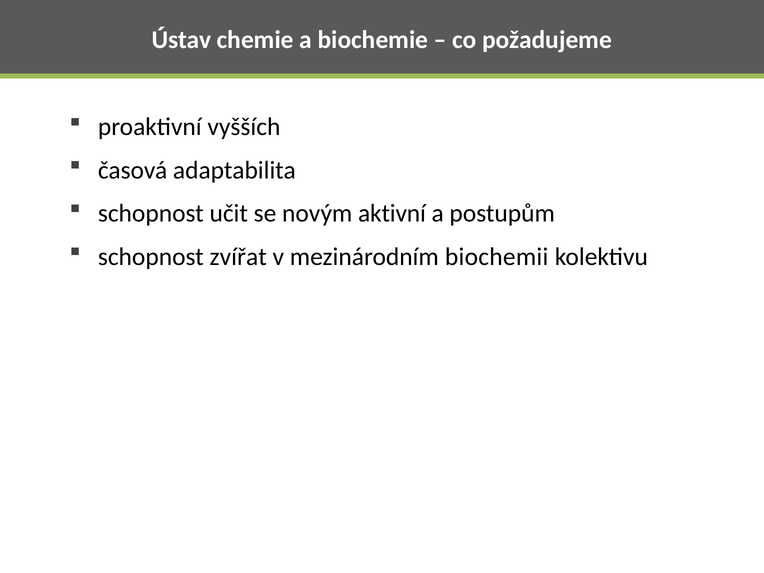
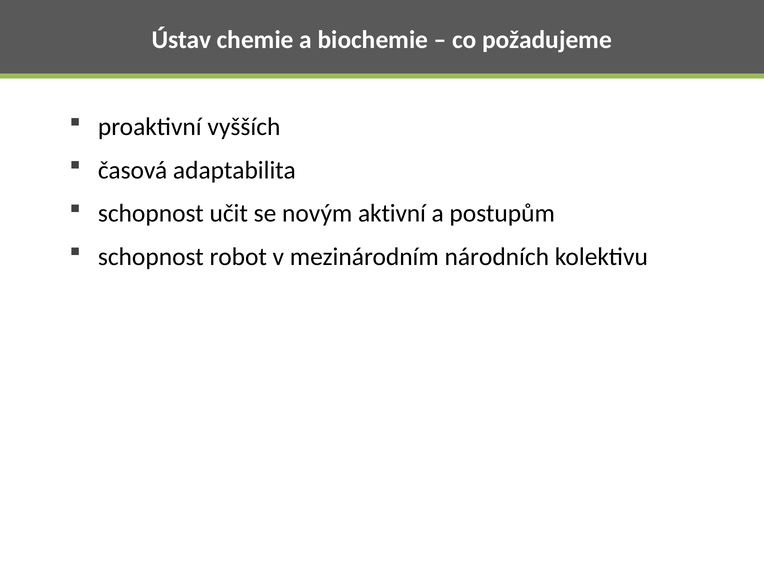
zvířat: zvířat -> robot
biochemii: biochemii -> národních
